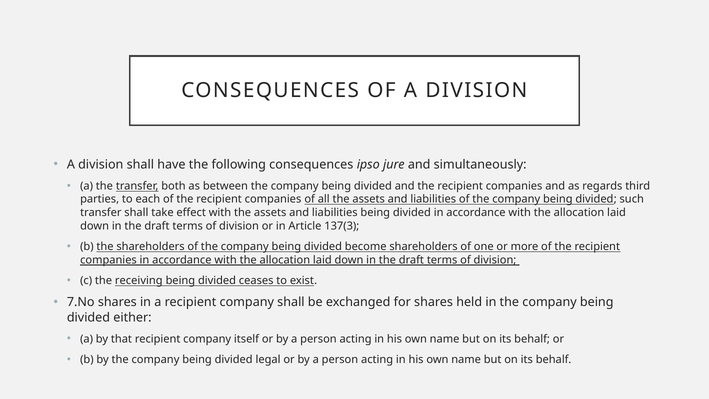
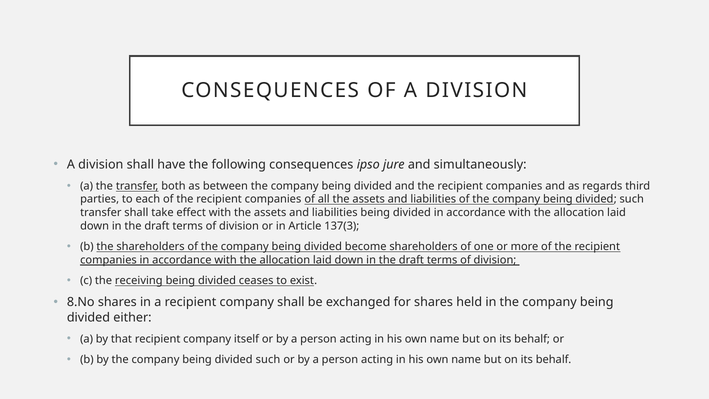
7.No: 7.No -> 8.No
legal at (268, 359): legal -> such
